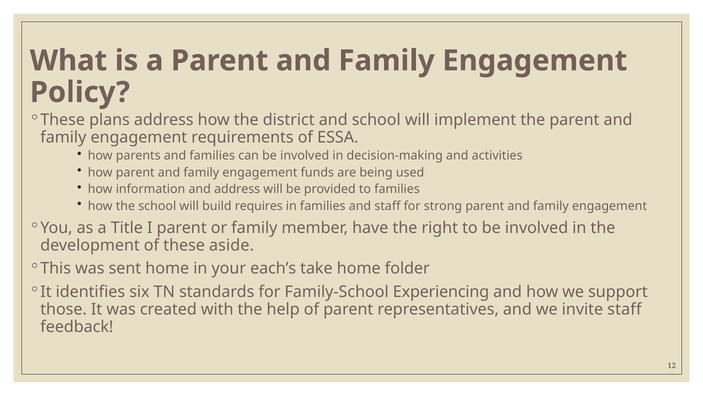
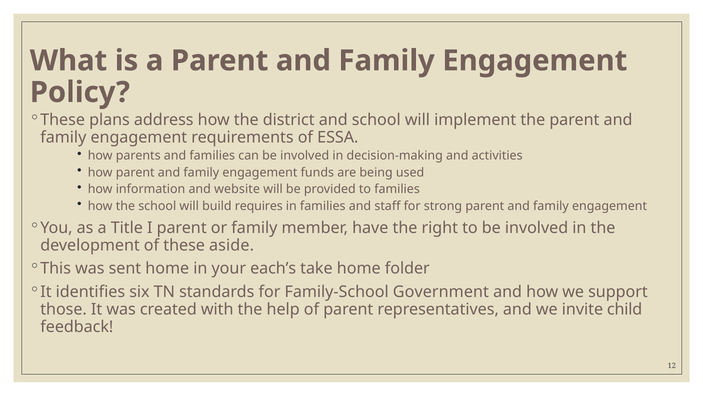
and address: address -> website
Experiencing: Experiencing -> Government
invite staff: staff -> child
